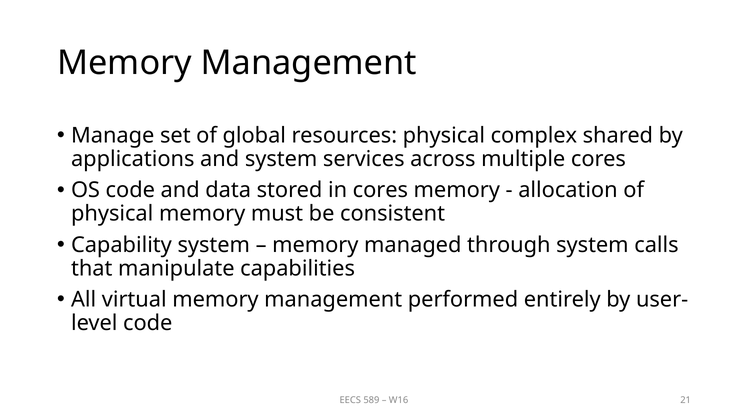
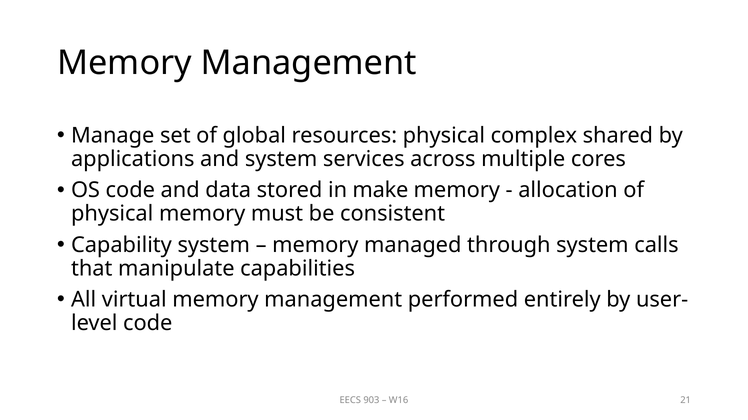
in cores: cores -> make
589: 589 -> 903
